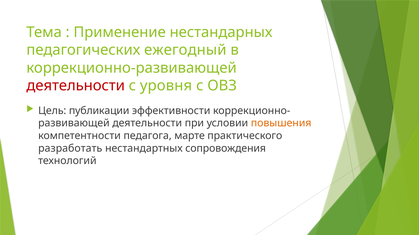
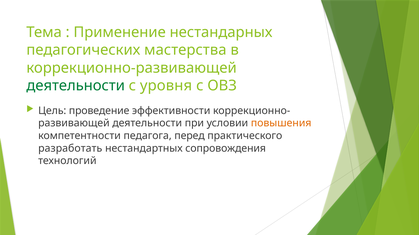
ежегодный: ежегодный -> мастерства
деятельности at (76, 86) colour: red -> green
публикации: публикации -> проведение
марте: марте -> перед
